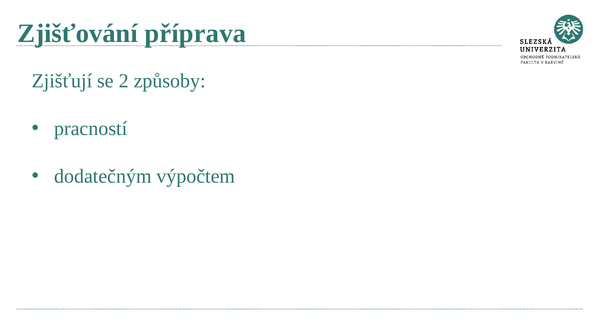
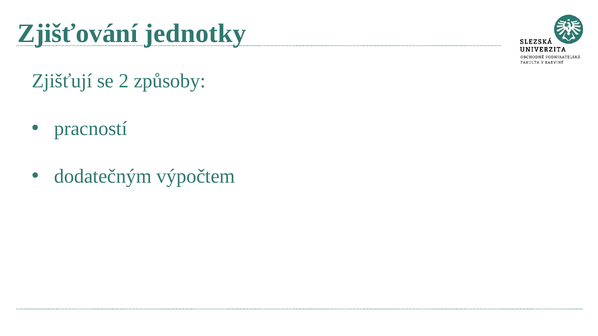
příprava: příprava -> jednotky
